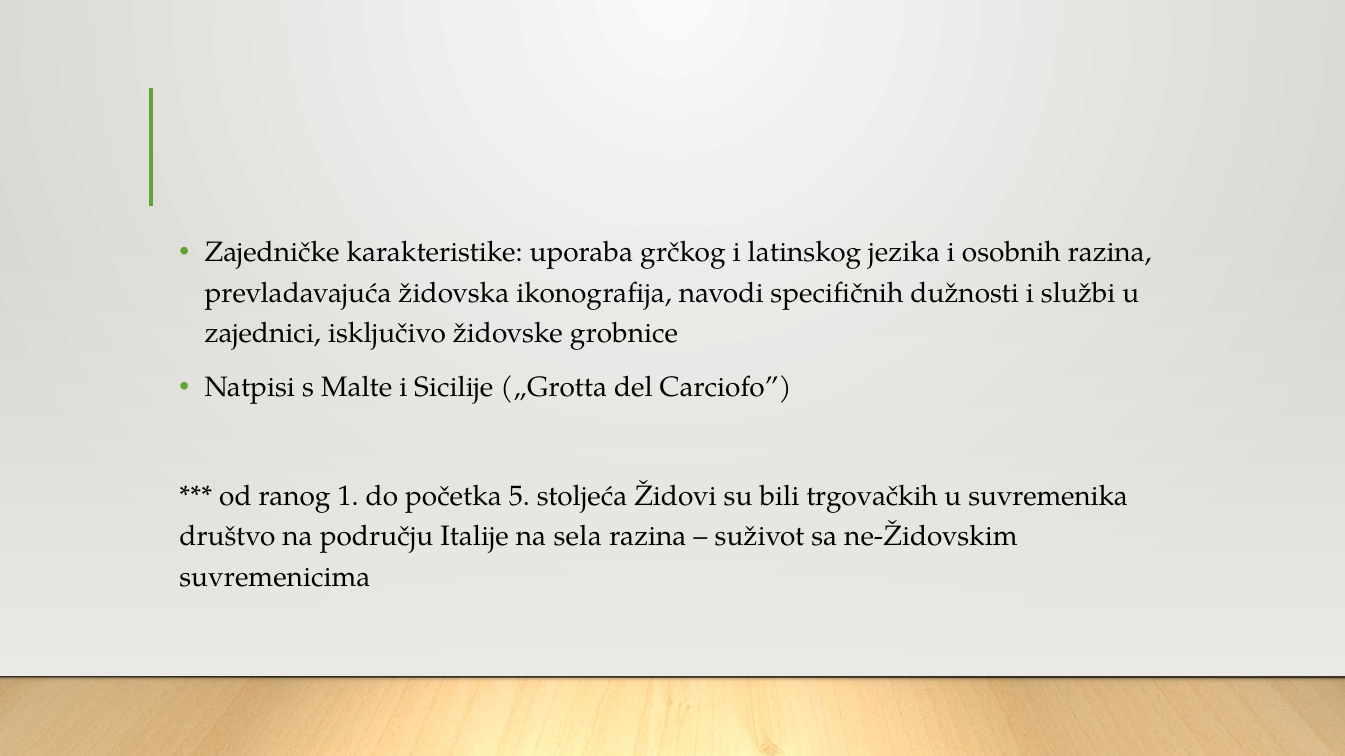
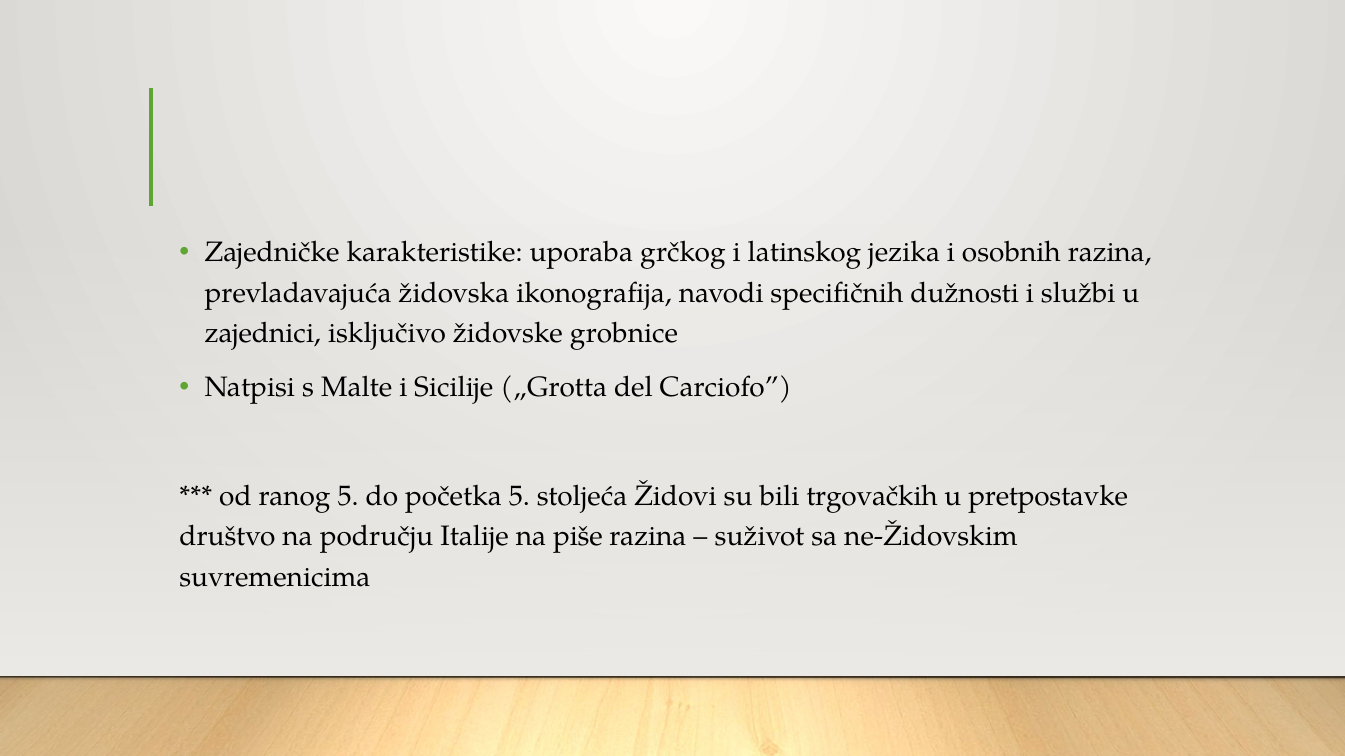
ranog 1: 1 -> 5
suvremenika: suvremenika -> pretpostavke
sela: sela -> piše
